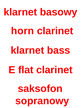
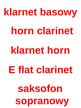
klarnet bass: bass -> horn
